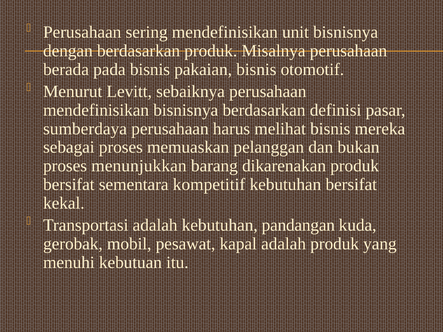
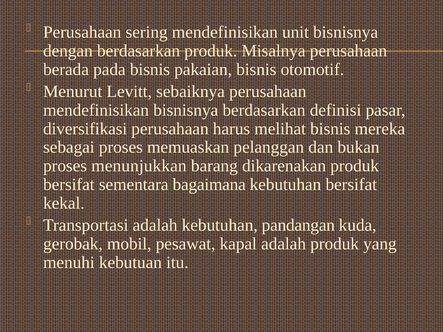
sumberdaya: sumberdaya -> diversifikasi
kompetitif: kompetitif -> bagaimana
